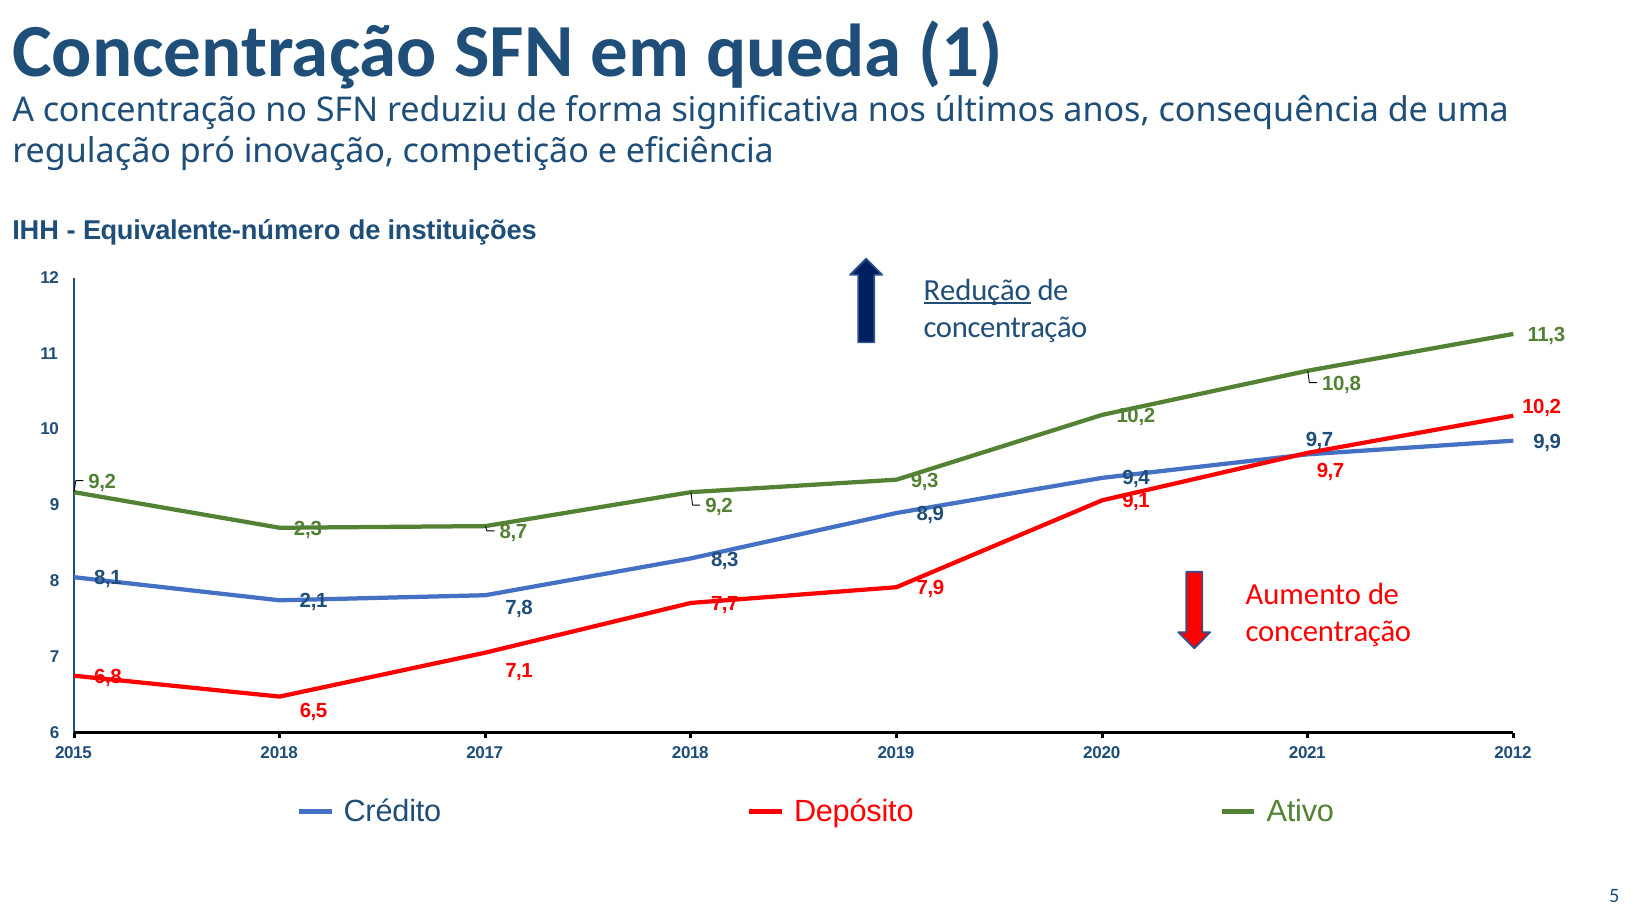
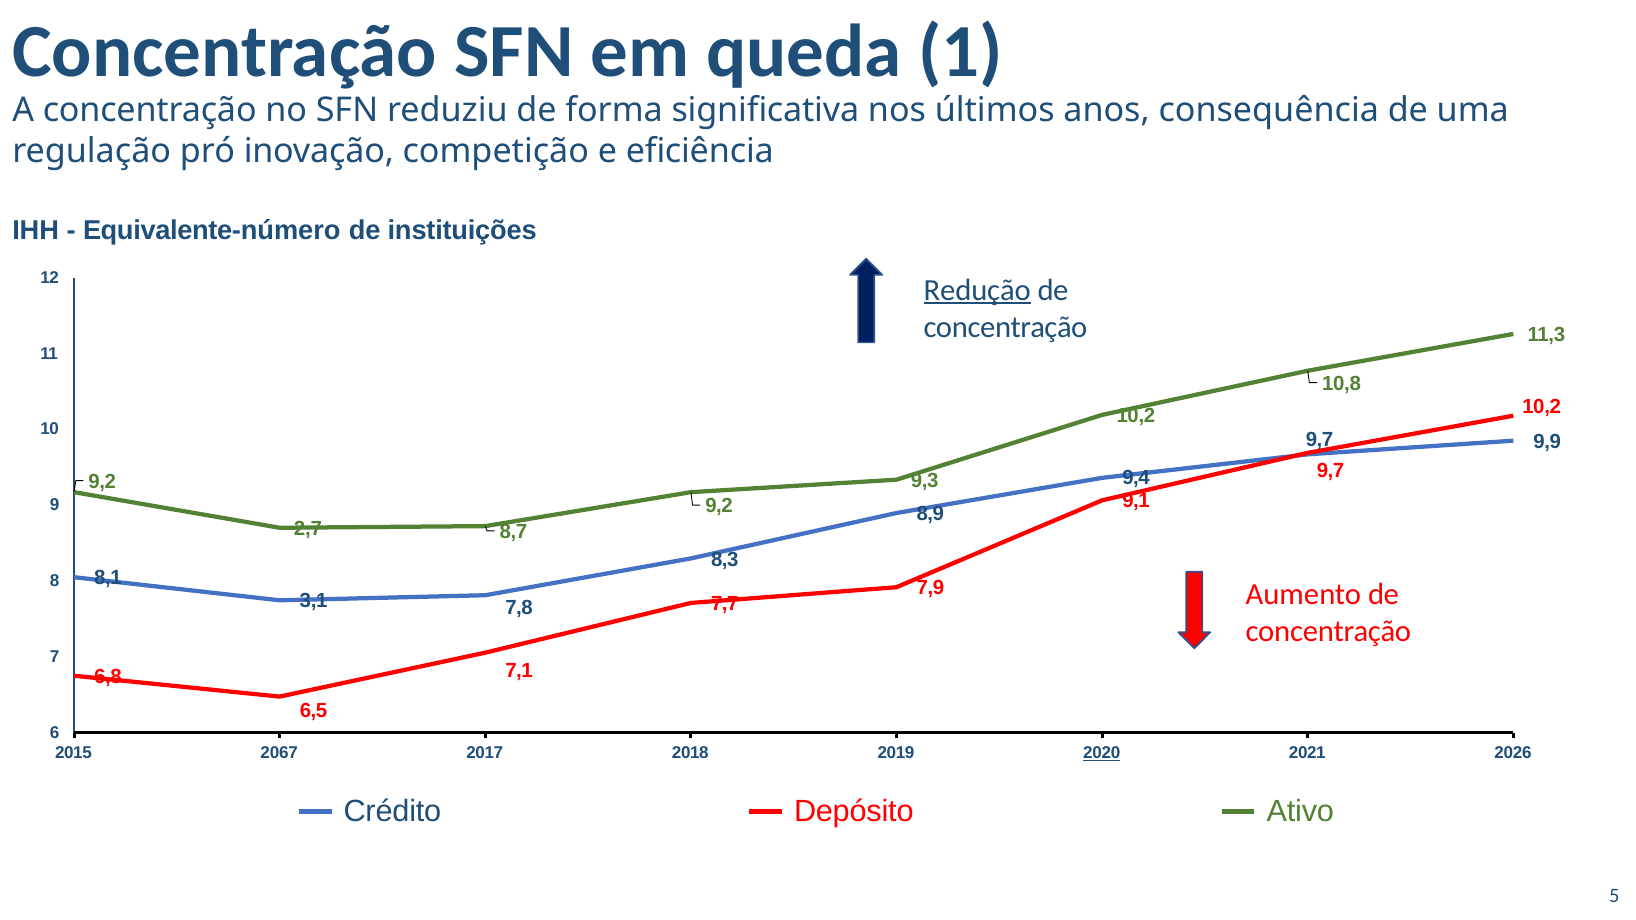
2,3: 2,3 -> 2,7
2,1: 2,1 -> 3,1
2015 2018: 2018 -> 2067
2020 underline: none -> present
2012: 2012 -> 2026
